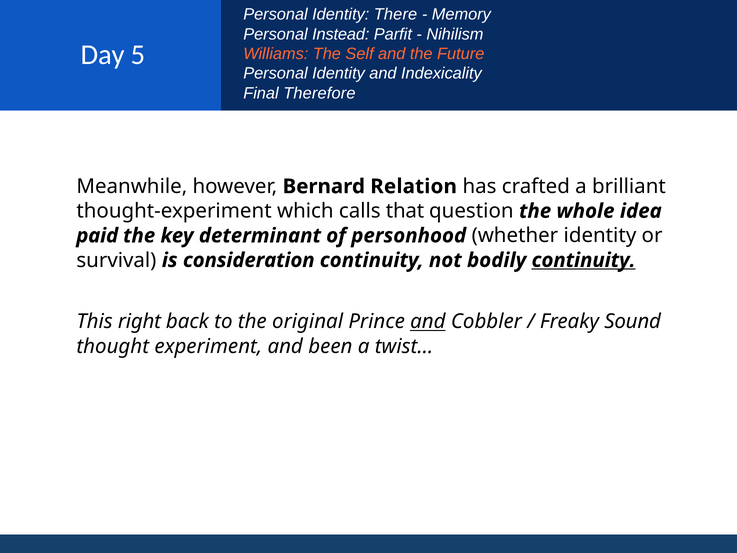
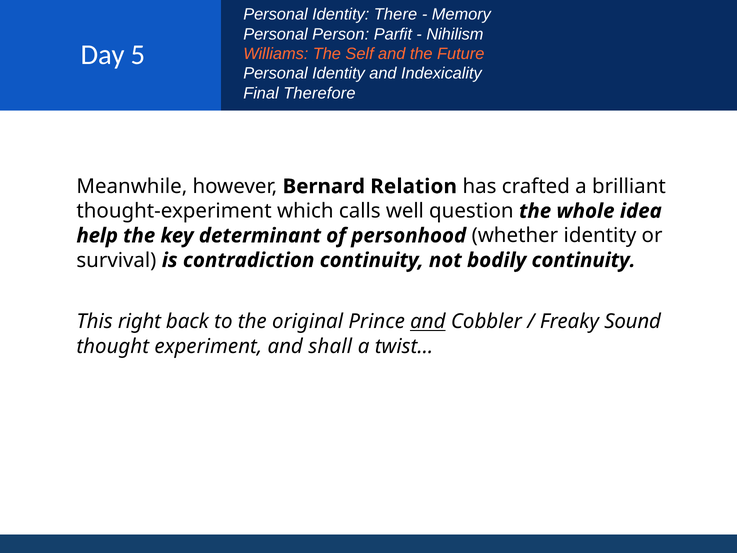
Instead: Instead -> Person
that: that -> well
paid: paid -> help
consideration: consideration -> contradiction
continuity at (584, 260) underline: present -> none
been: been -> shall
